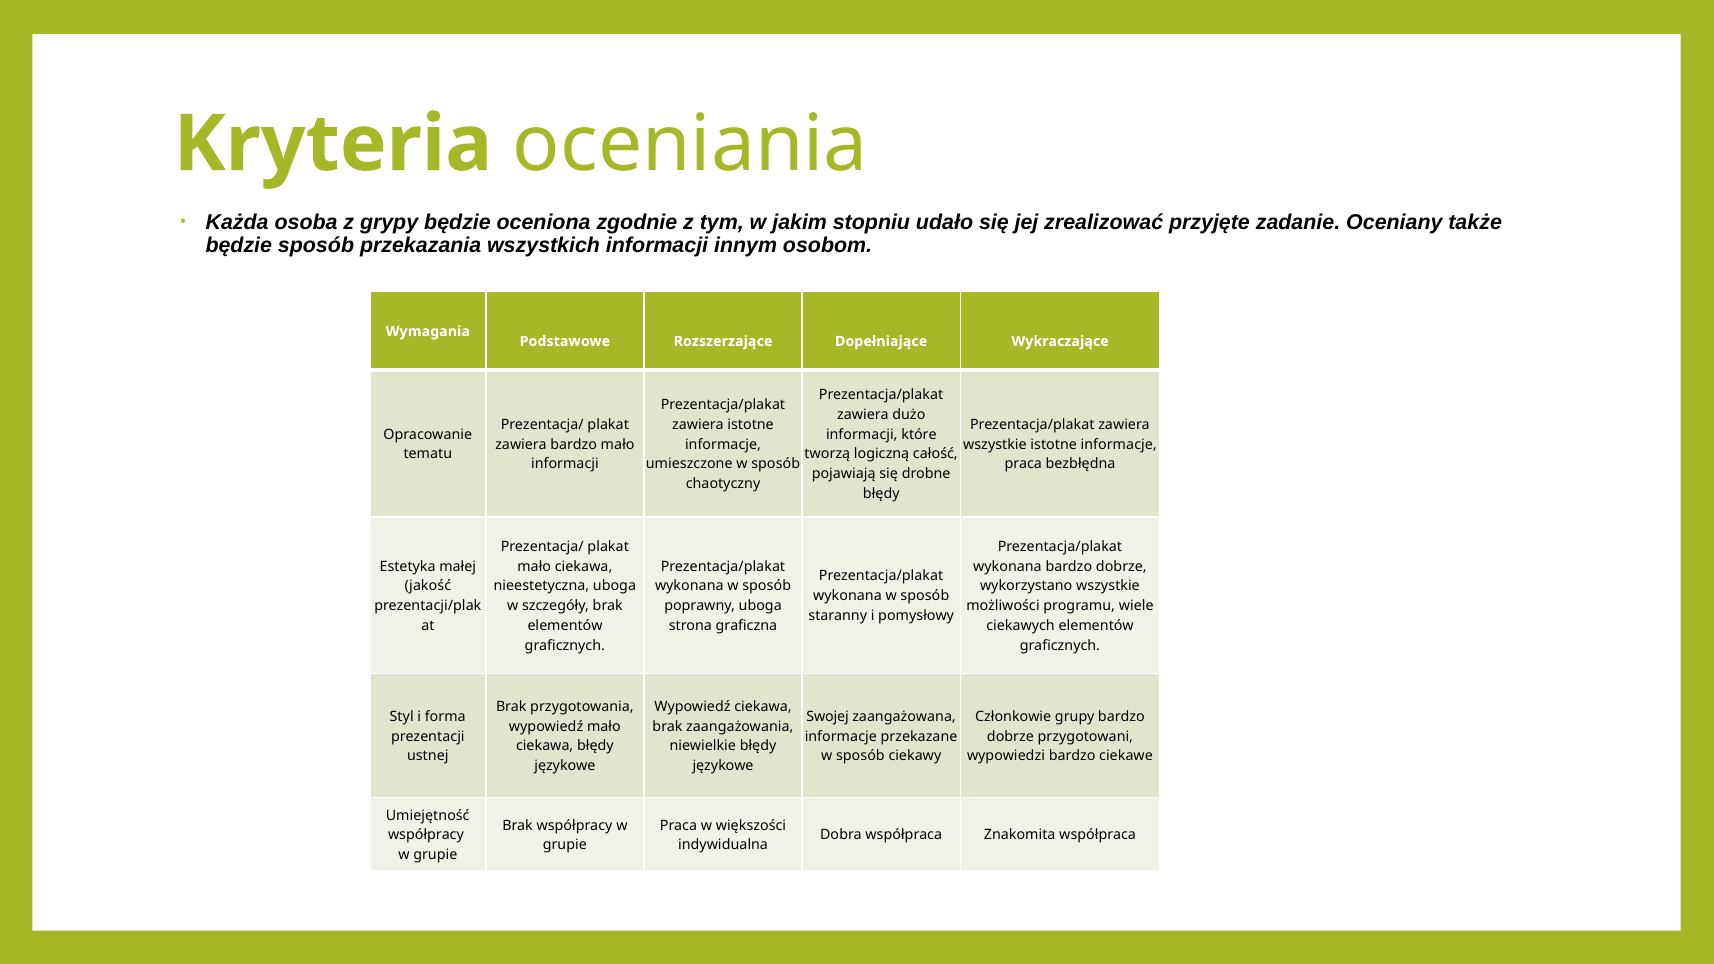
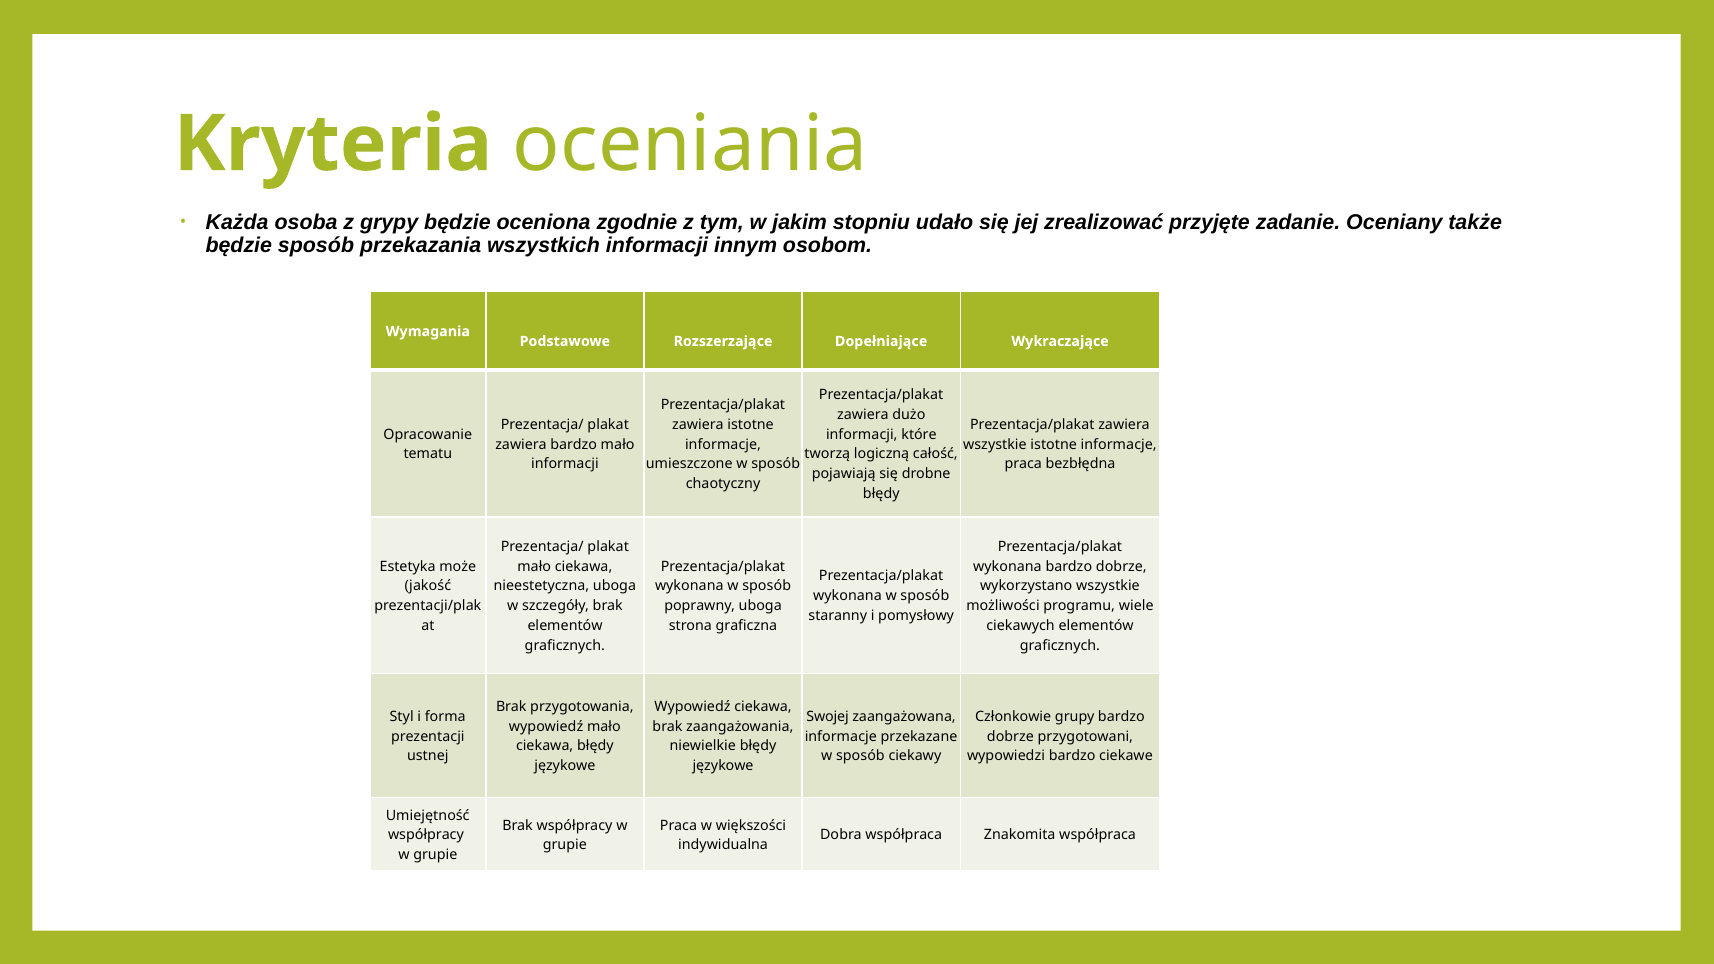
małej: małej -> może
